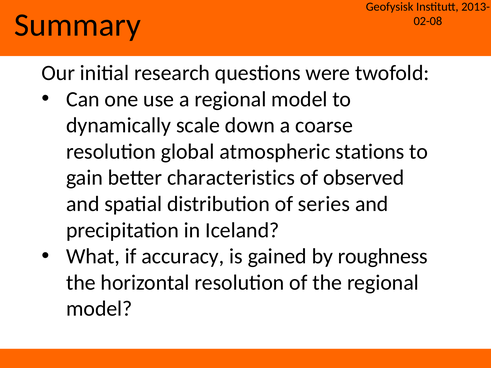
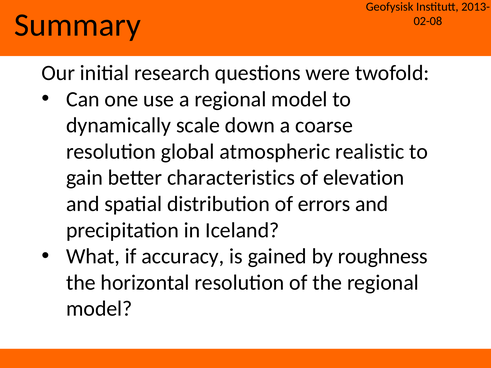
stations: stations -> realistic
observed: observed -> elevation
series: series -> errors
